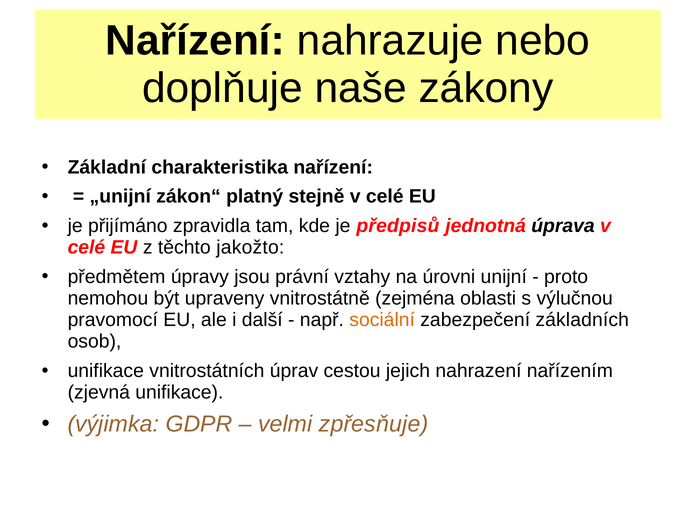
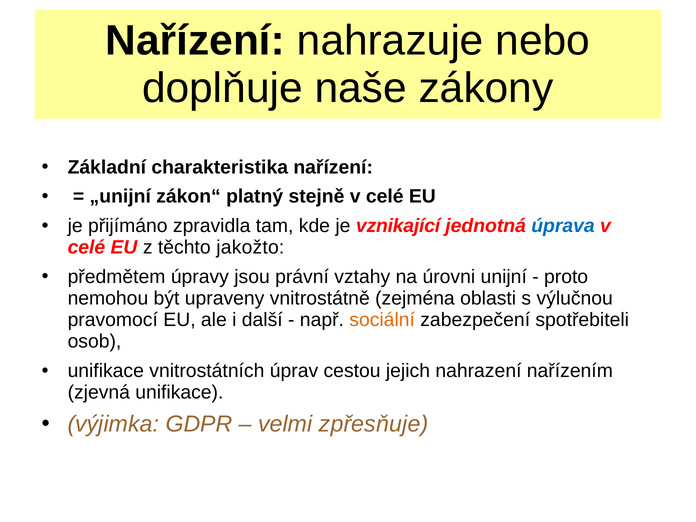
předpisů: předpisů -> vznikající
úprava colour: black -> blue
základních: základních -> spotřebiteli
